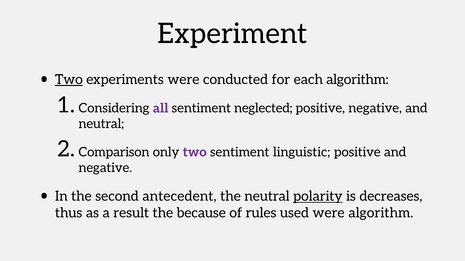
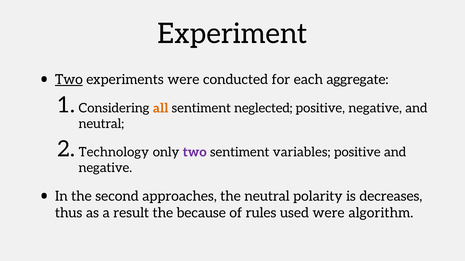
each algorithm: algorithm -> aggregate
all colour: purple -> orange
Comparison: Comparison -> Technology
linguistic: linguistic -> variables
antecedent: antecedent -> approaches
polarity underline: present -> none
